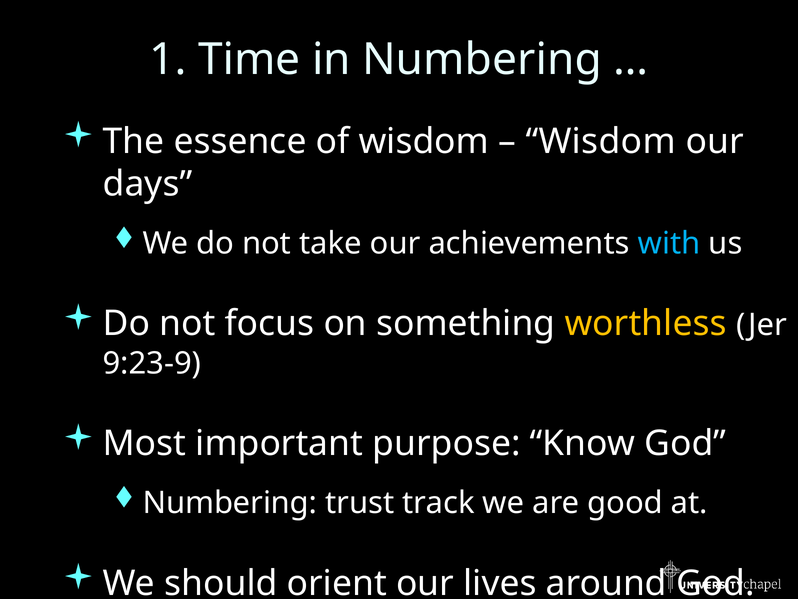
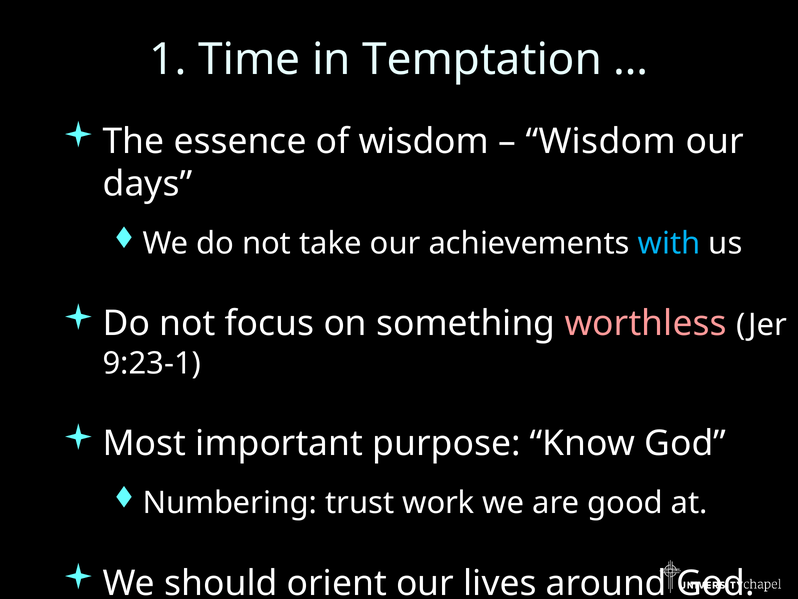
in Numbering: Numbering -> Temptation
worthless colour: yellow -> pink
9:23-9: 9:23-9 -> 9:23-1
track: track -> work
